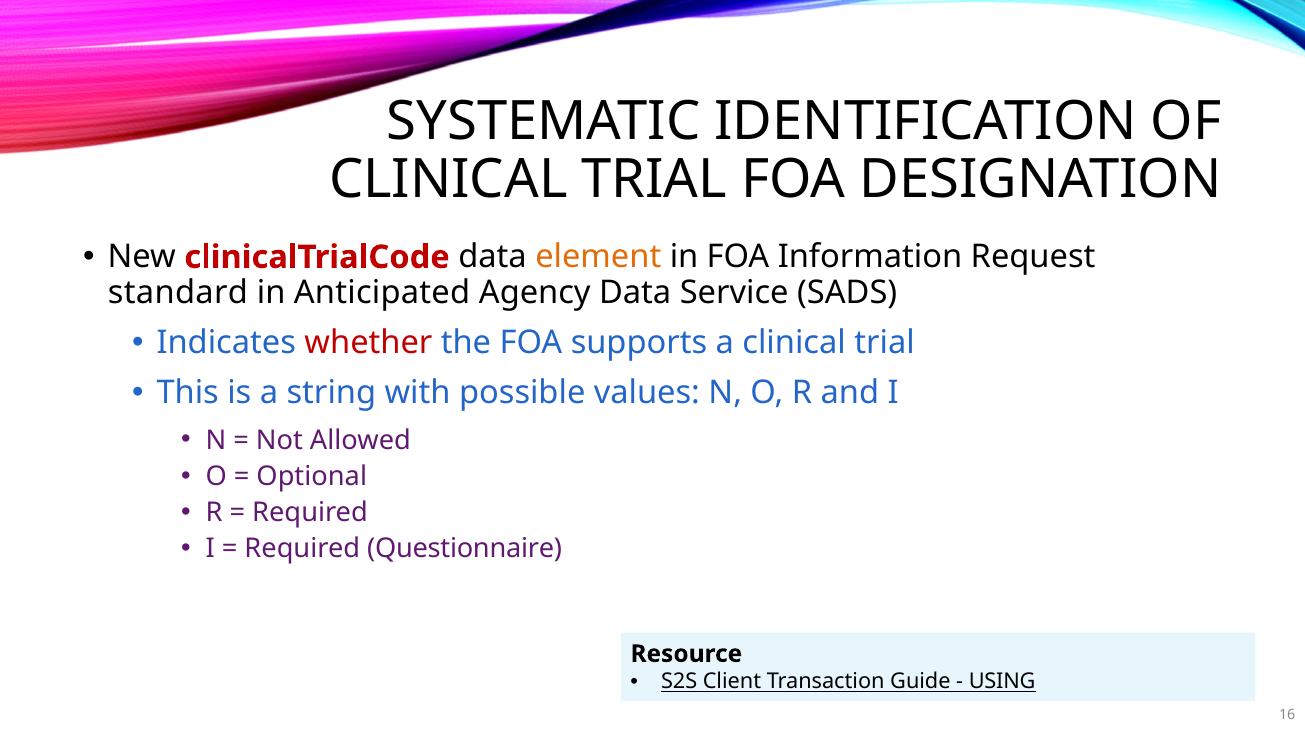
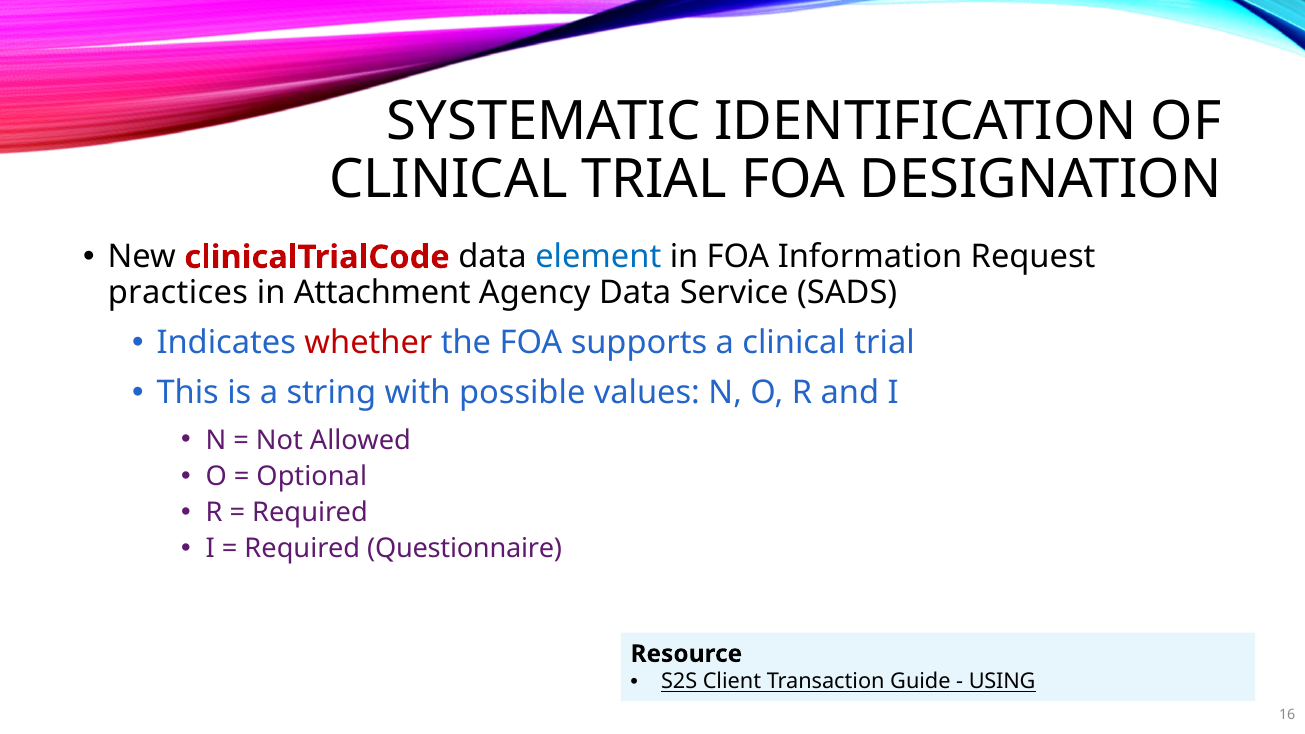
element colour: orange -> blue
standard: standard -> practices
Anticipated: Anticipated -> Attachment
